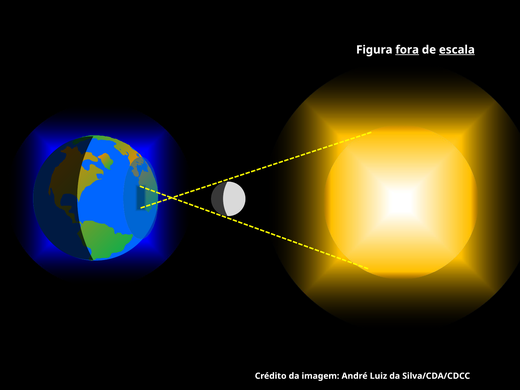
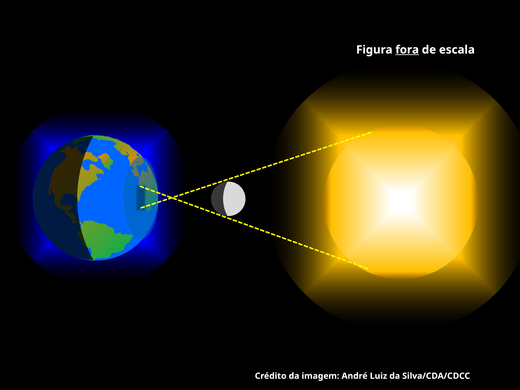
escala underline: present -> none
